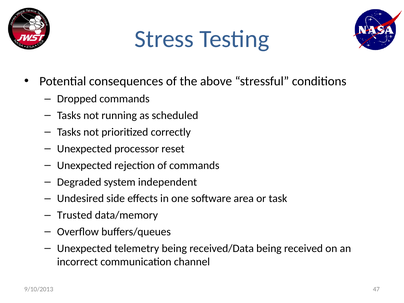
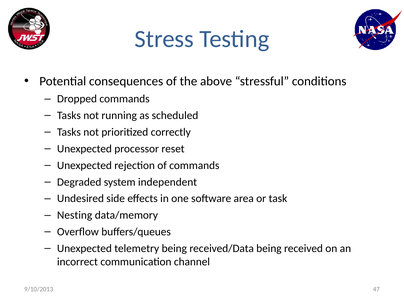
Trusted: Trusted -> Nesting
